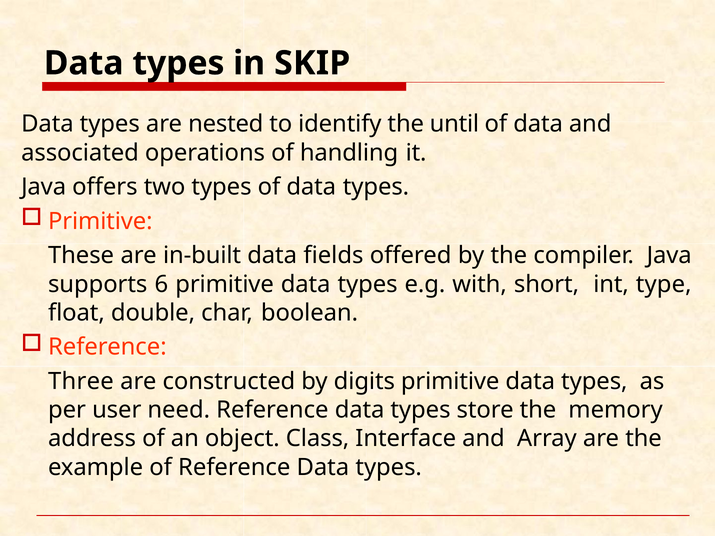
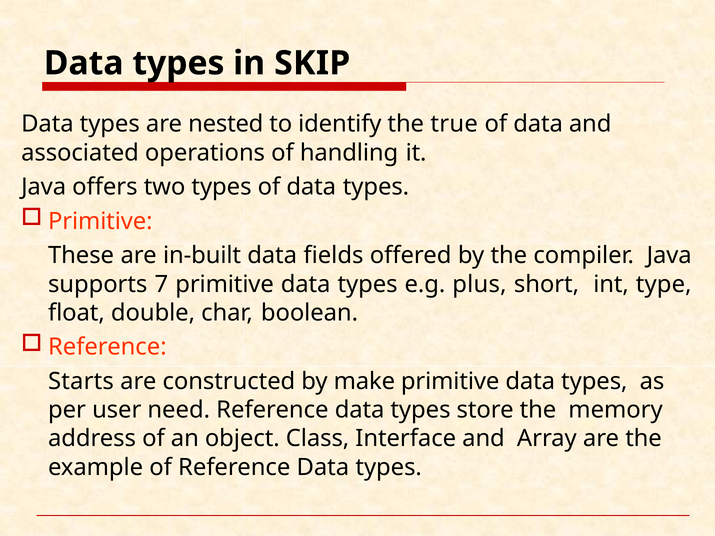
until: until -> true
6: 6 -> 7
with: with -> plus
Three: Three -> Starts
digits: digits -> make
